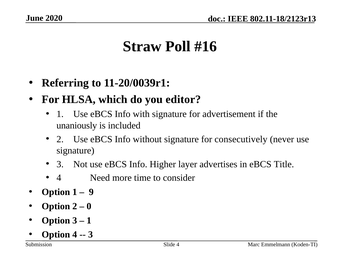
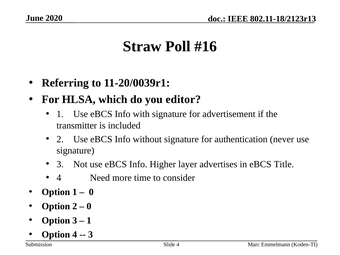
unaniously: unaniously -> transmitter
consecutively: consecutively -> authentication
9 at (91, 192): 9 -> 0
